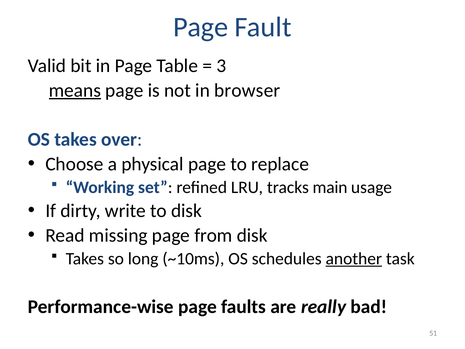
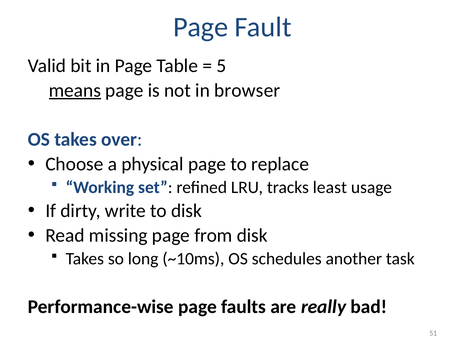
3: 3 -> 5
main: main -> least
another underline: present -> none
